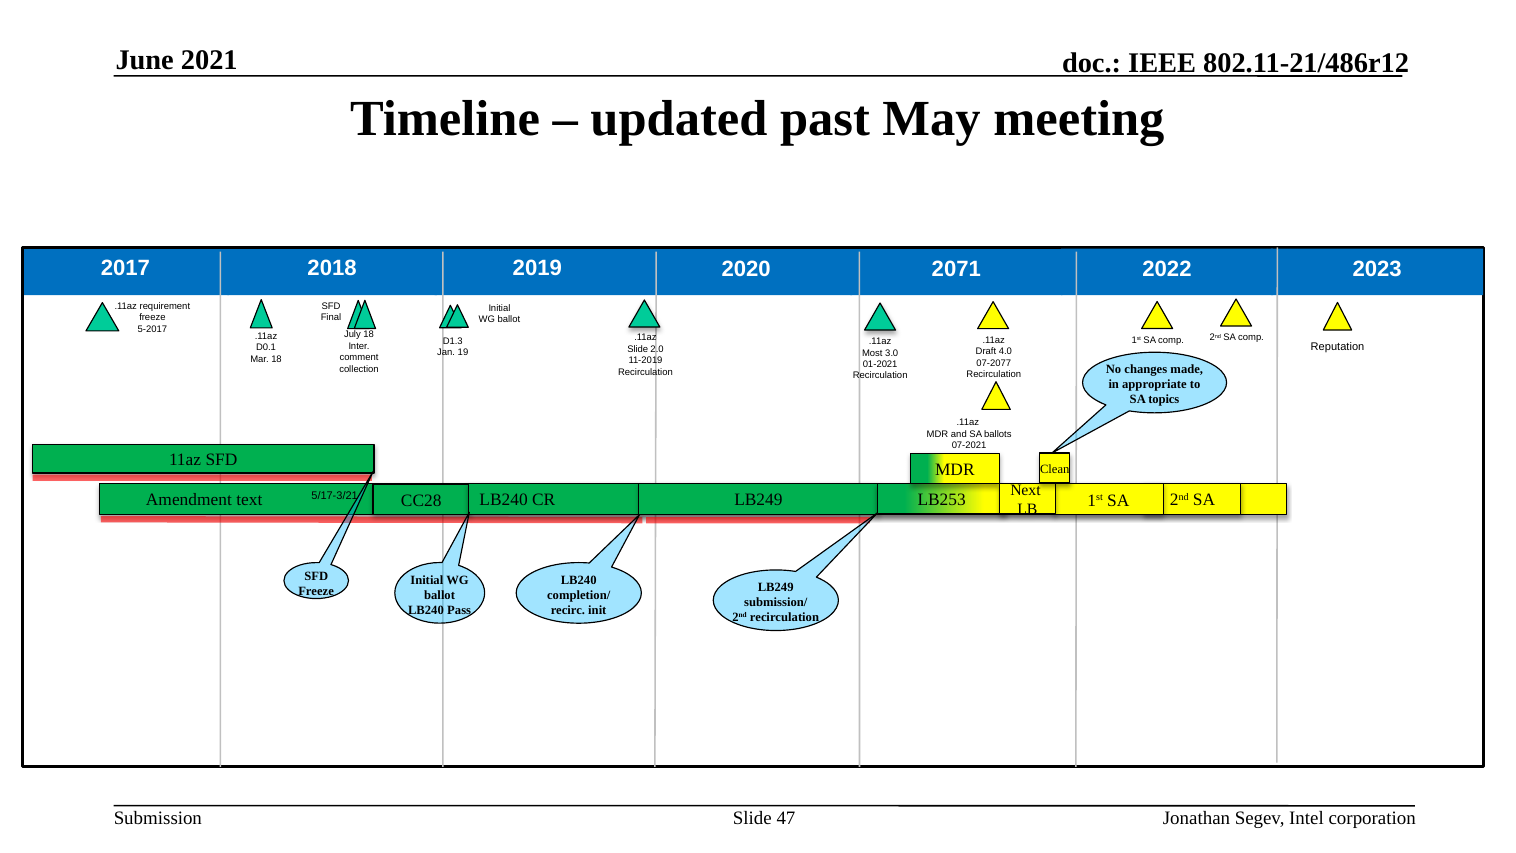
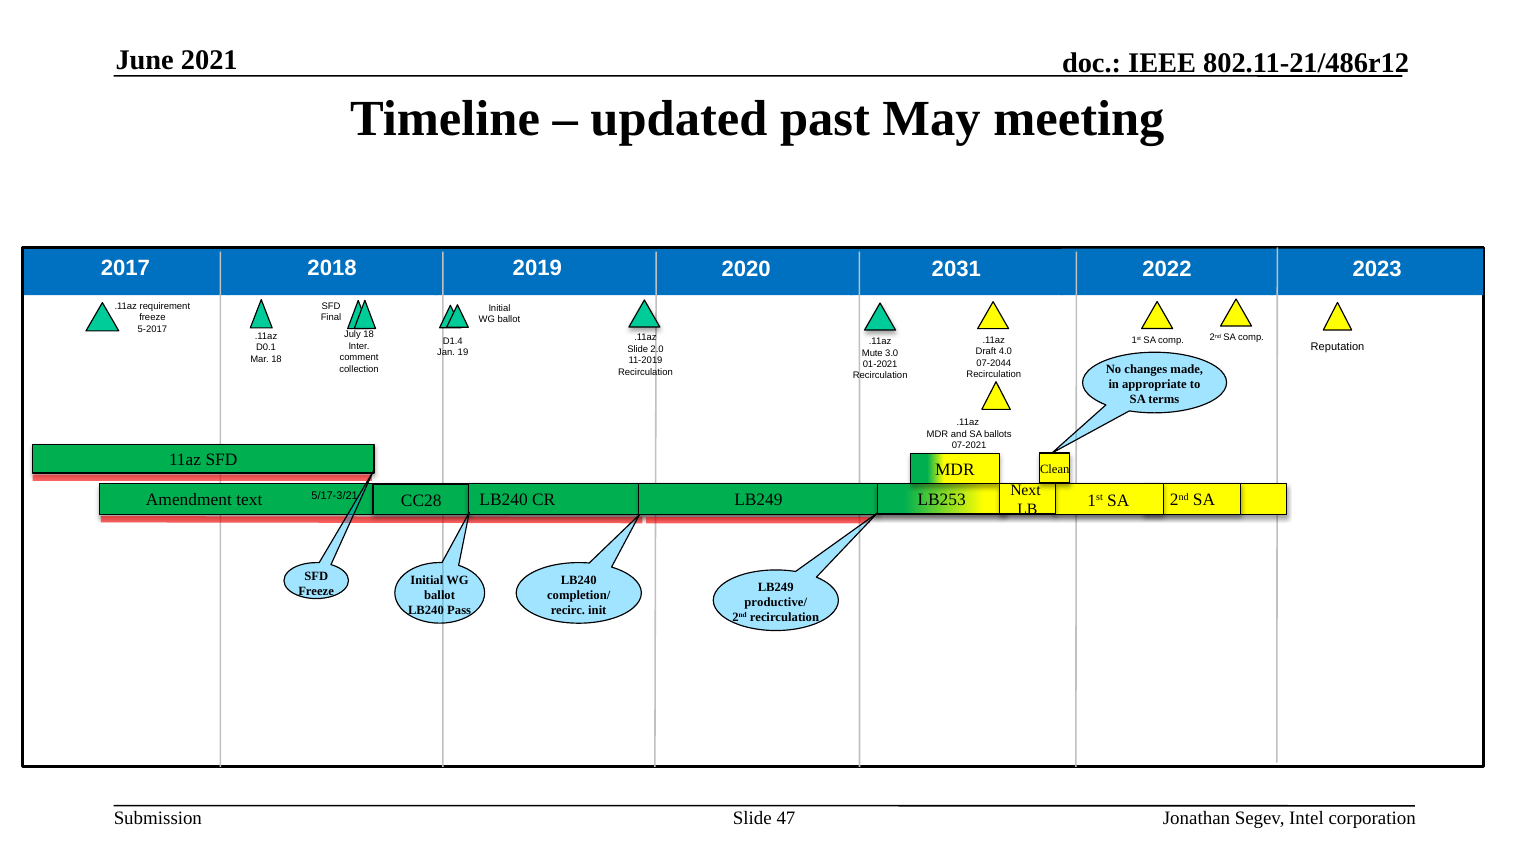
2071: 2071 -> 2031
D1.3: D1.3 -> D1.4
Most: Most -> Mute
07-2077: 07-2077 -> 07-2044
topics: topics -> terms
submission/: submission/ -> productive/
